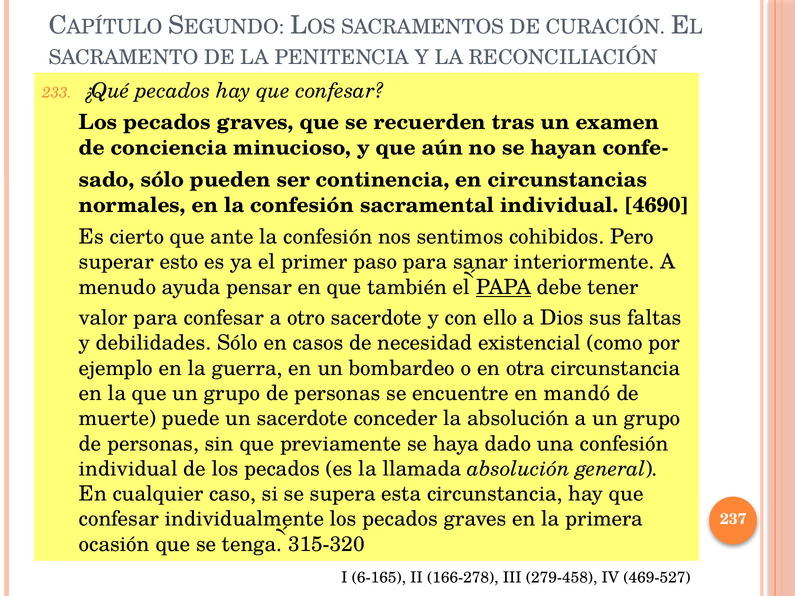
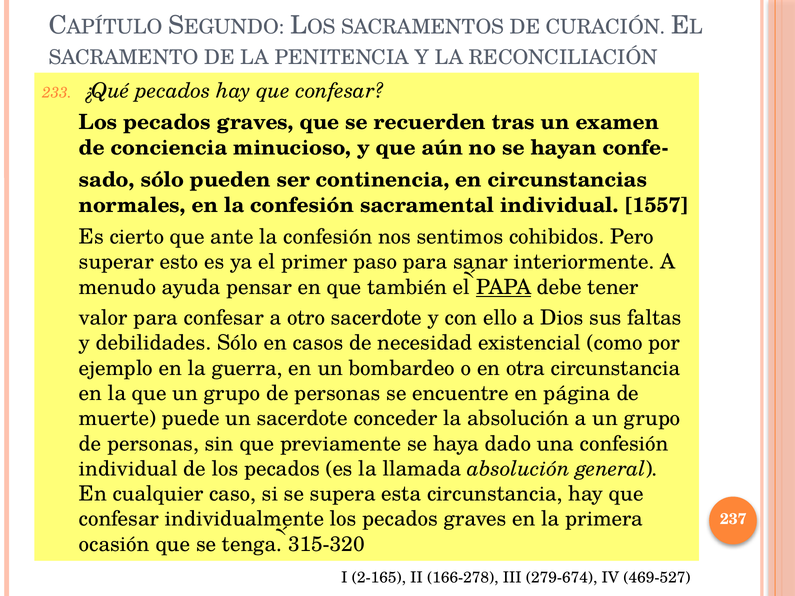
4690: 4690 -> 1557
mandó: mandó -> página
6-165: 6-165 -> 2-165
279-458: 279-458 -> 279-674
